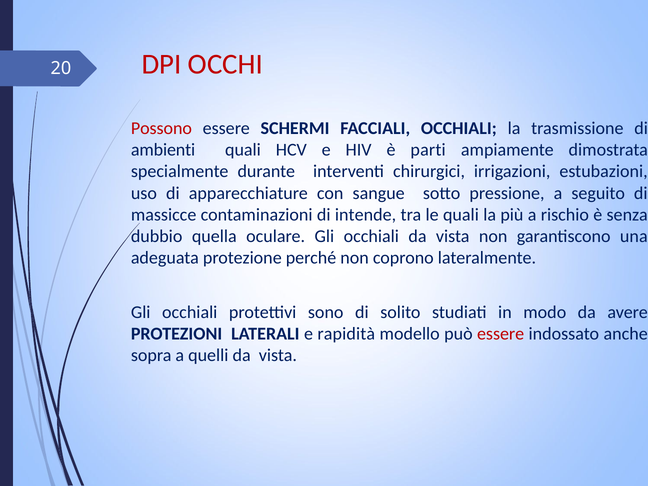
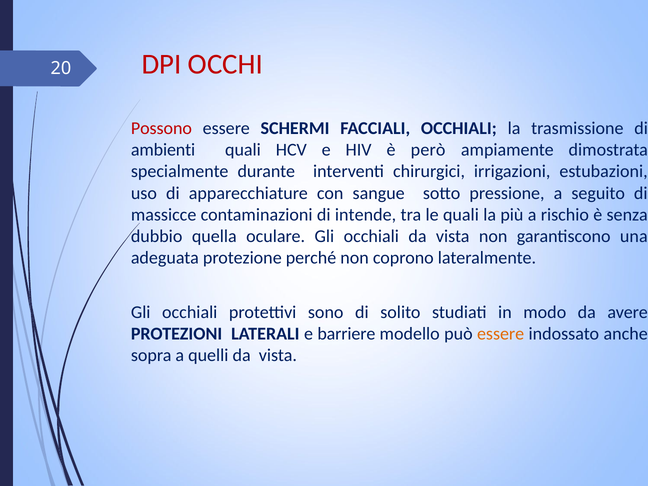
parti: parti -> però
rapidità: rapidità -> barriere
essere at (501, 334) colour: red -> orange
